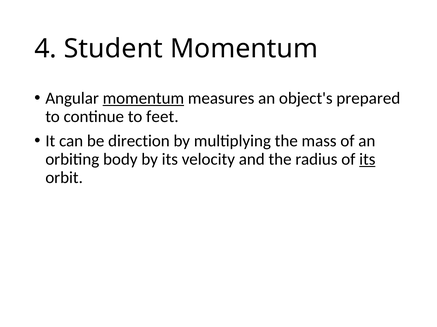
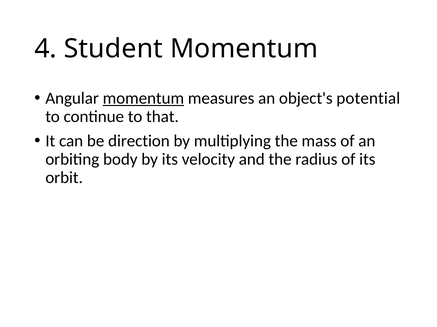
prepared: prepared -> potential
feet: feet -> that
its at (367, 160) underline: present -> none
